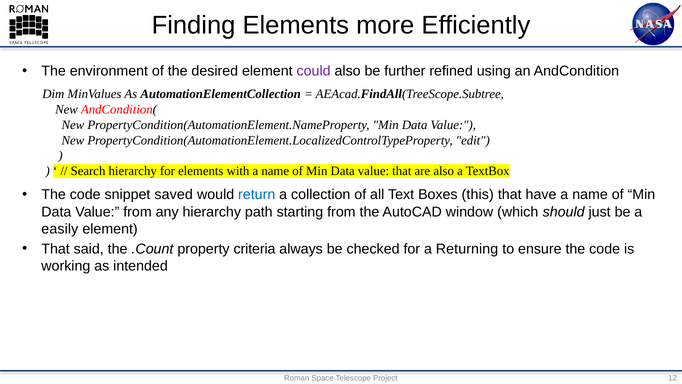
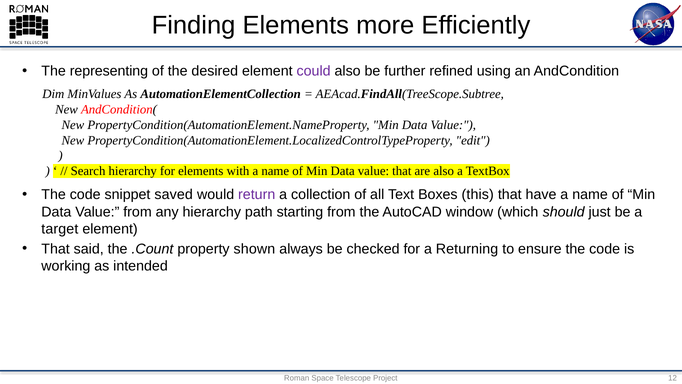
environment: environment -> representing
return colour: blue -> purple
easily: easily -> target
criteria: criteria -> shown
